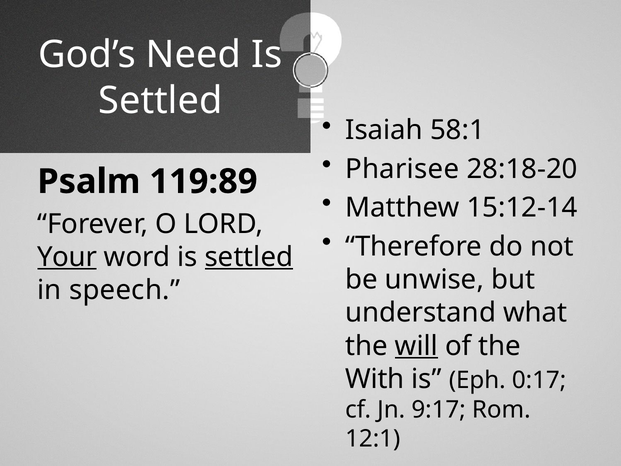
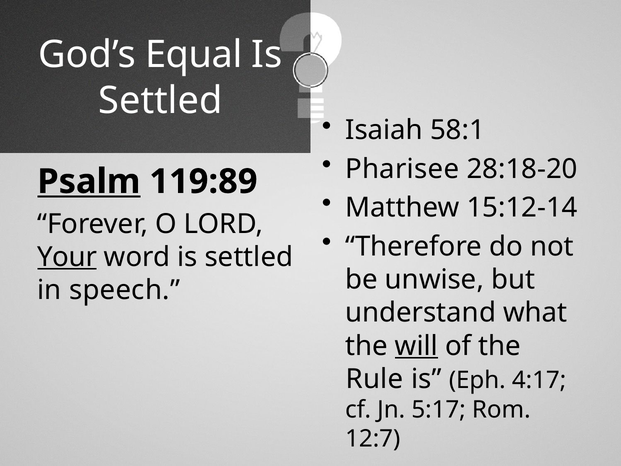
Need: Need -> Equal
Psalm underline: none -> present
settled at (249, 257) underline: present -> none
With: With -> Rule
0:17: 0:17 -> 4:17
9:17: 9:17 -> 5:17
12:1: 12:1 -> 12:7
